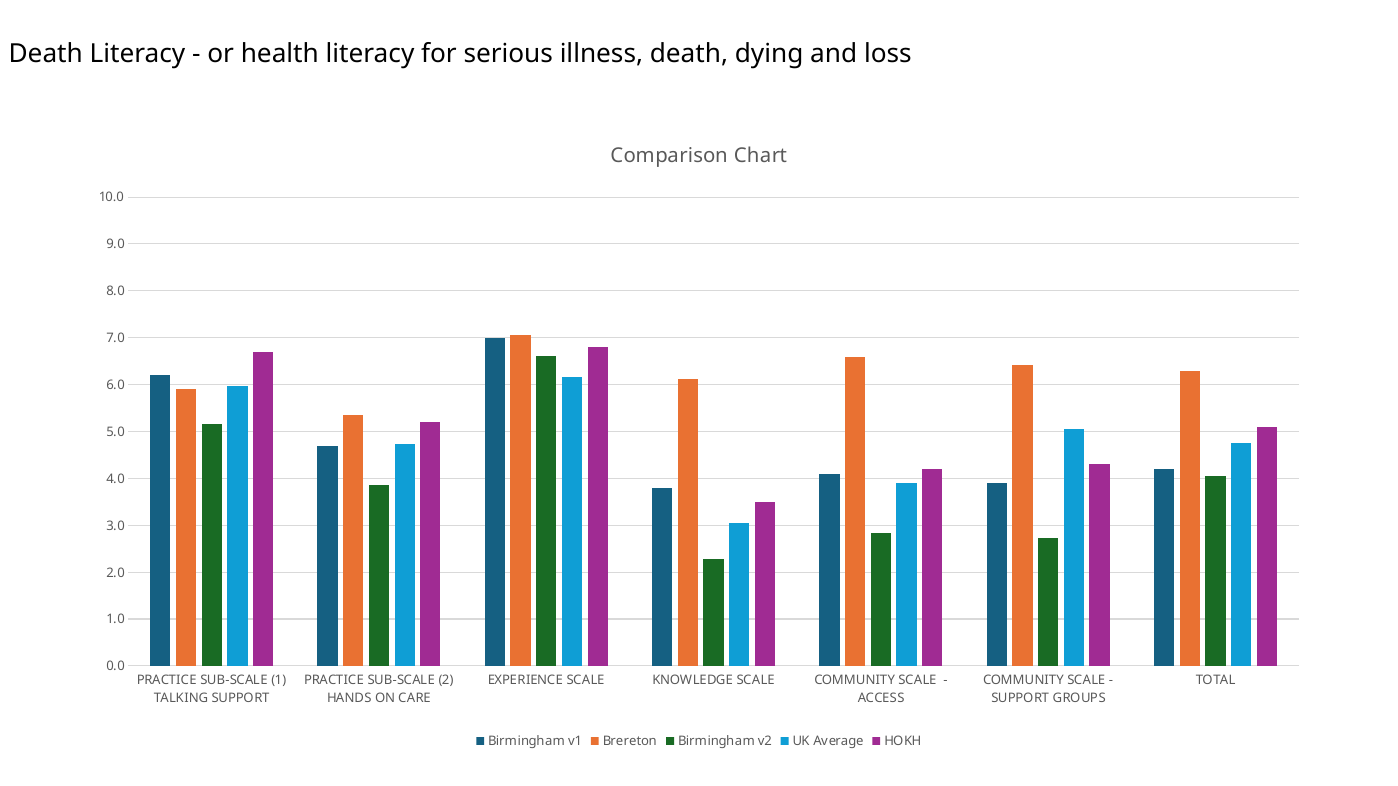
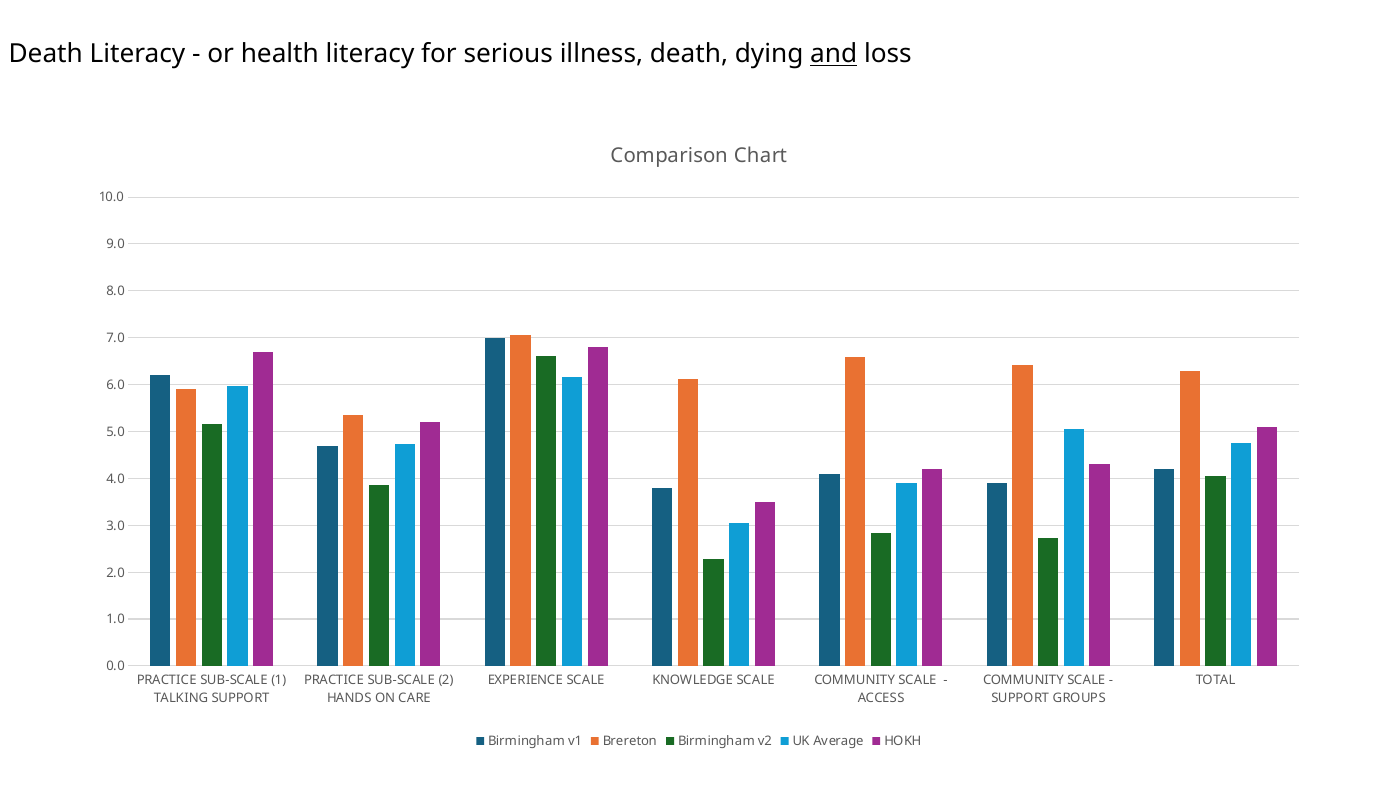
and underline: none -> present
